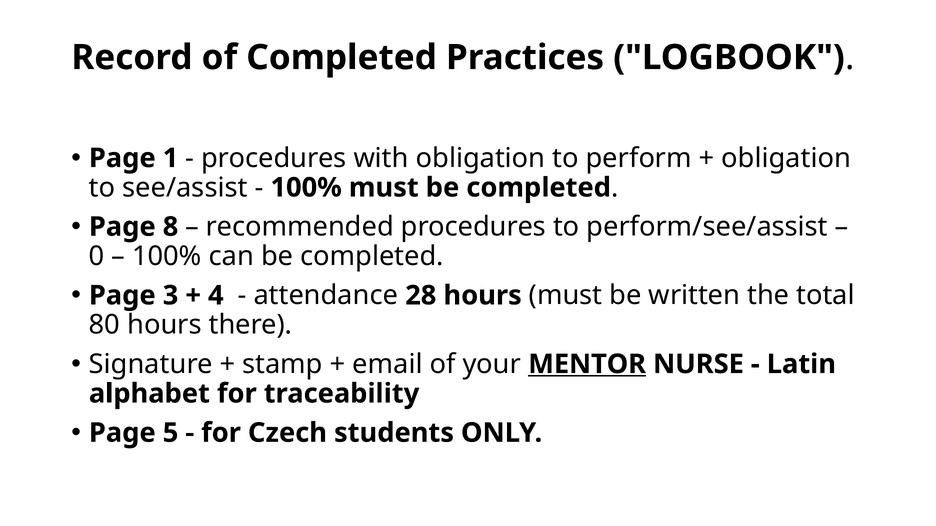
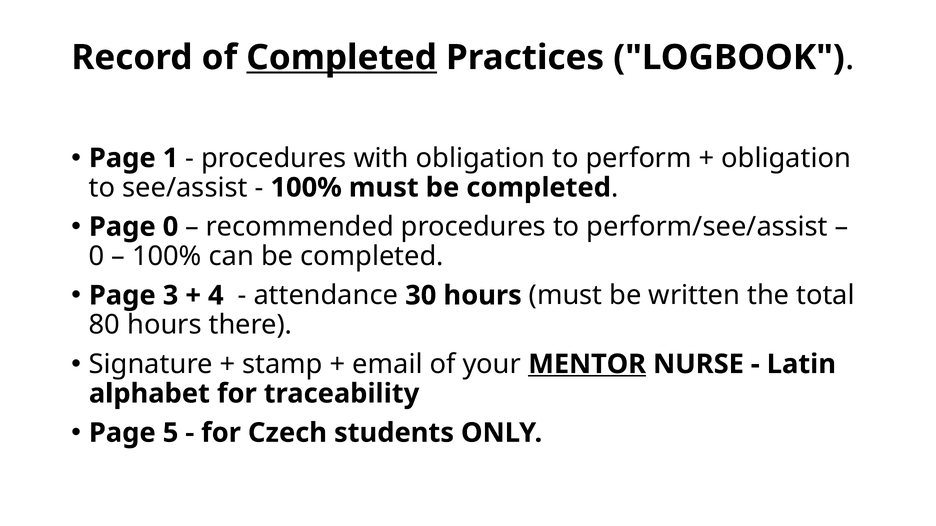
Completed at (342, 58) underline: none -> present
Page 8: 8 -> 0
28: 28 -> 30
